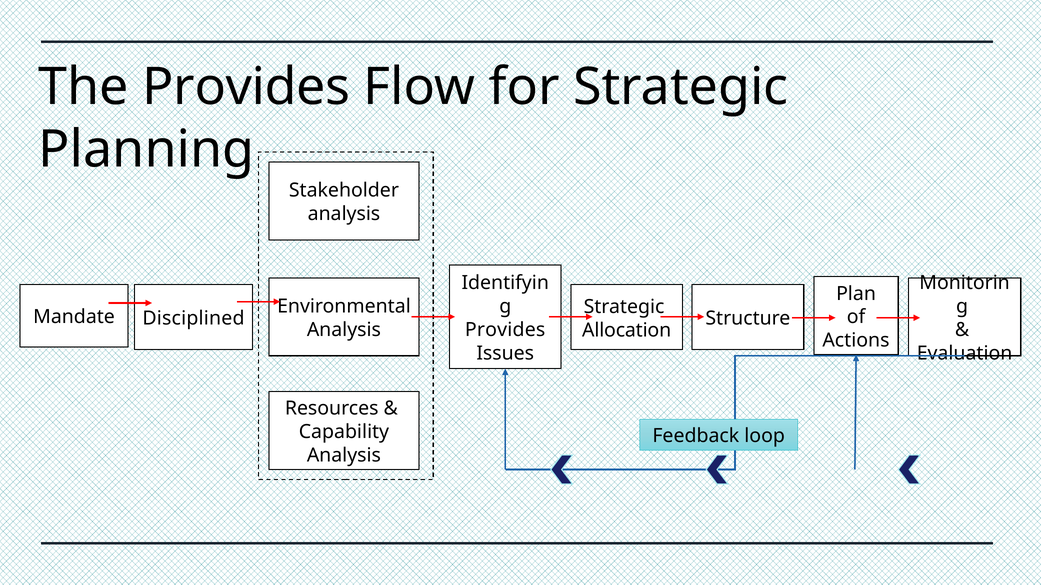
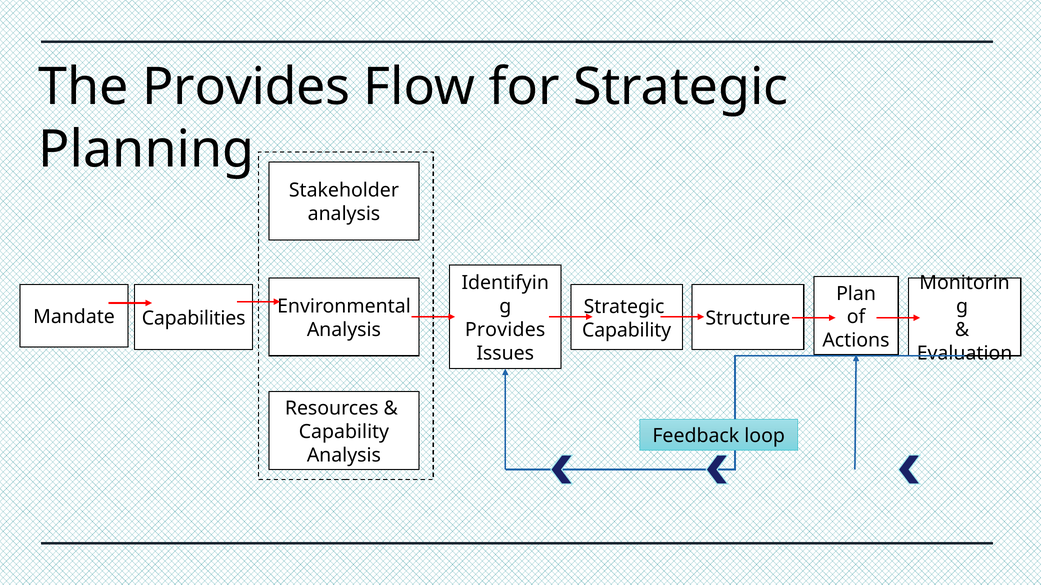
Disciplined: Disciplined -> Capabilities
Allocation at (627, 330): Allocation -> Capability
